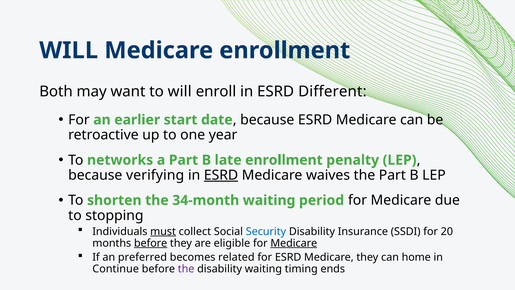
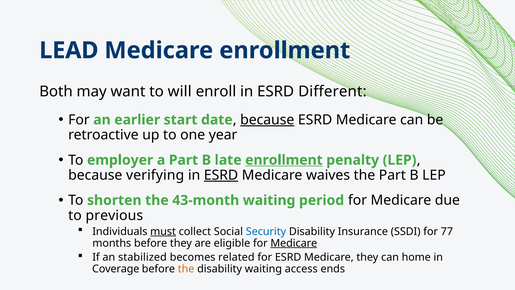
WILL at (69, 50): WILL -> LEAD
because at (267, 120) underline: none -> present
networks: networks -> employer
enrollment at (284, 160) underline: none -> present
34-month: 34-month -> 43-month
stopping: stopping -> previous
20: 20 -> 77
before at (151, 243) underline: present -> none
preferred: preferred -> stabilized
Continue: Continue -> Coverage
the at (186, 269) colour: purple -> orange
timing: timing -> access
